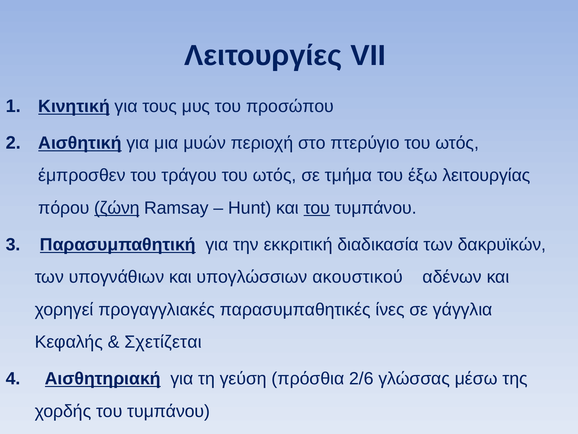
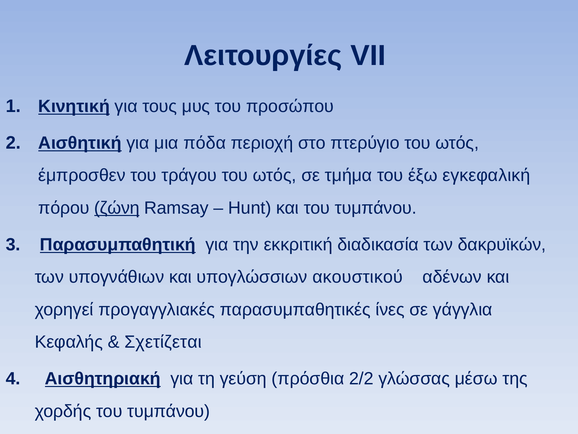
μυών: μυών -> πόδα
λειτουργίας: λειτουργίας -> εγκεφαλική
του at (317, 208) underline: present -> none
2/6: 2/6 -> 2/2
